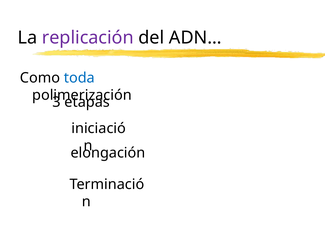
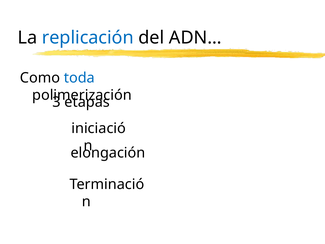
replicación colour: purple -> blue
